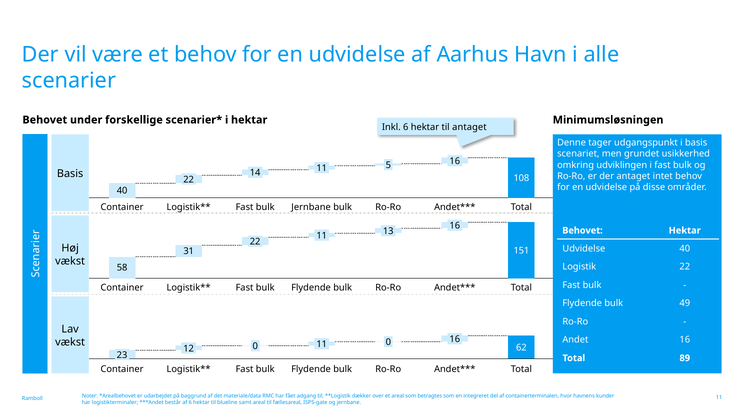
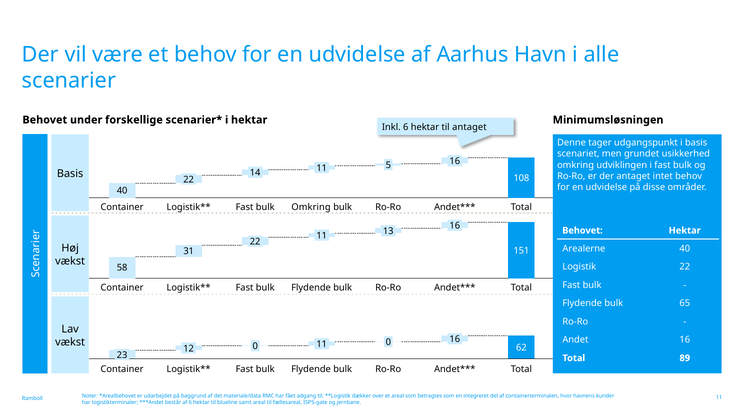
bulk Jernbane: Jernbane -> Omkring
Udvidelse at (584, 249): Udvidelse -> Arealerne
49: 49 -> 65
